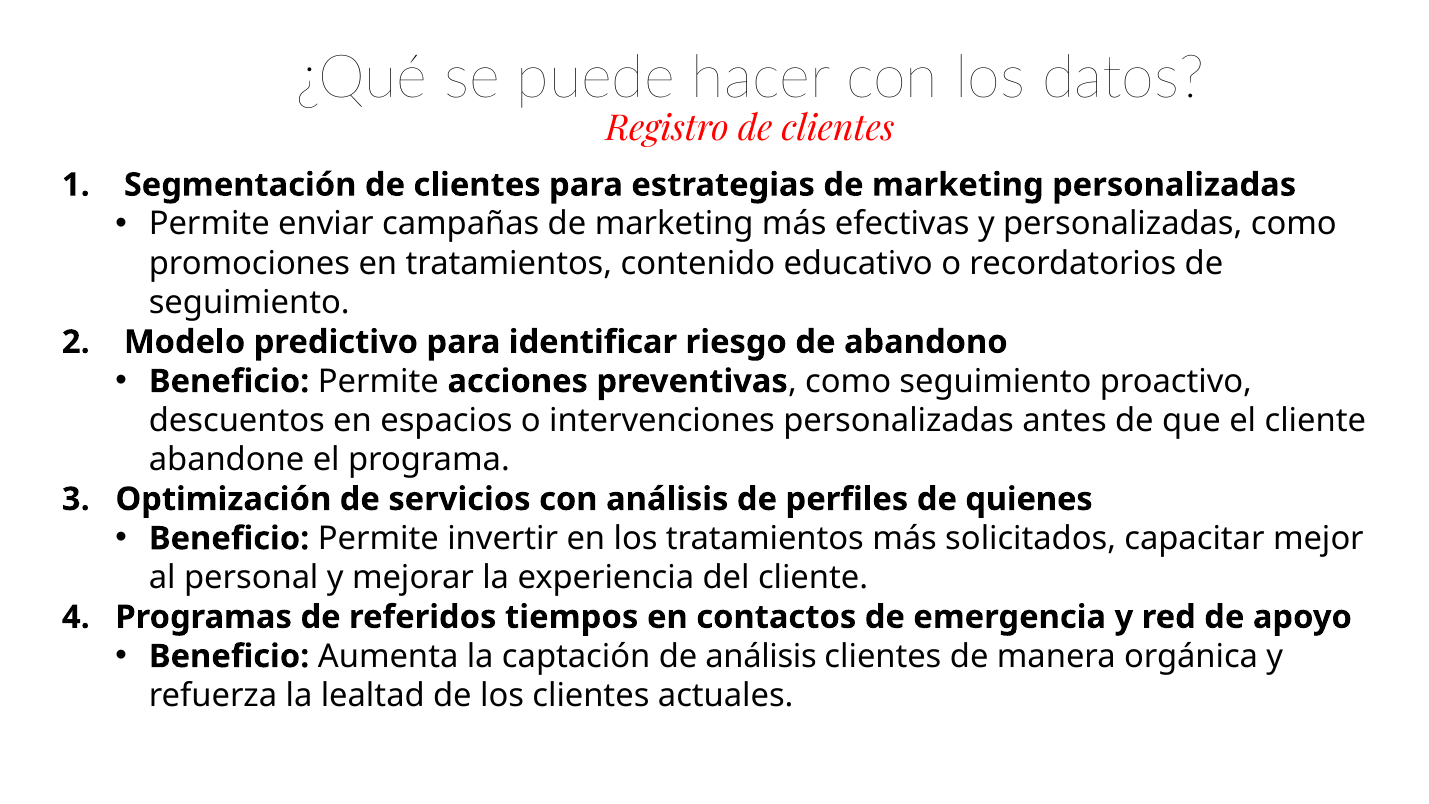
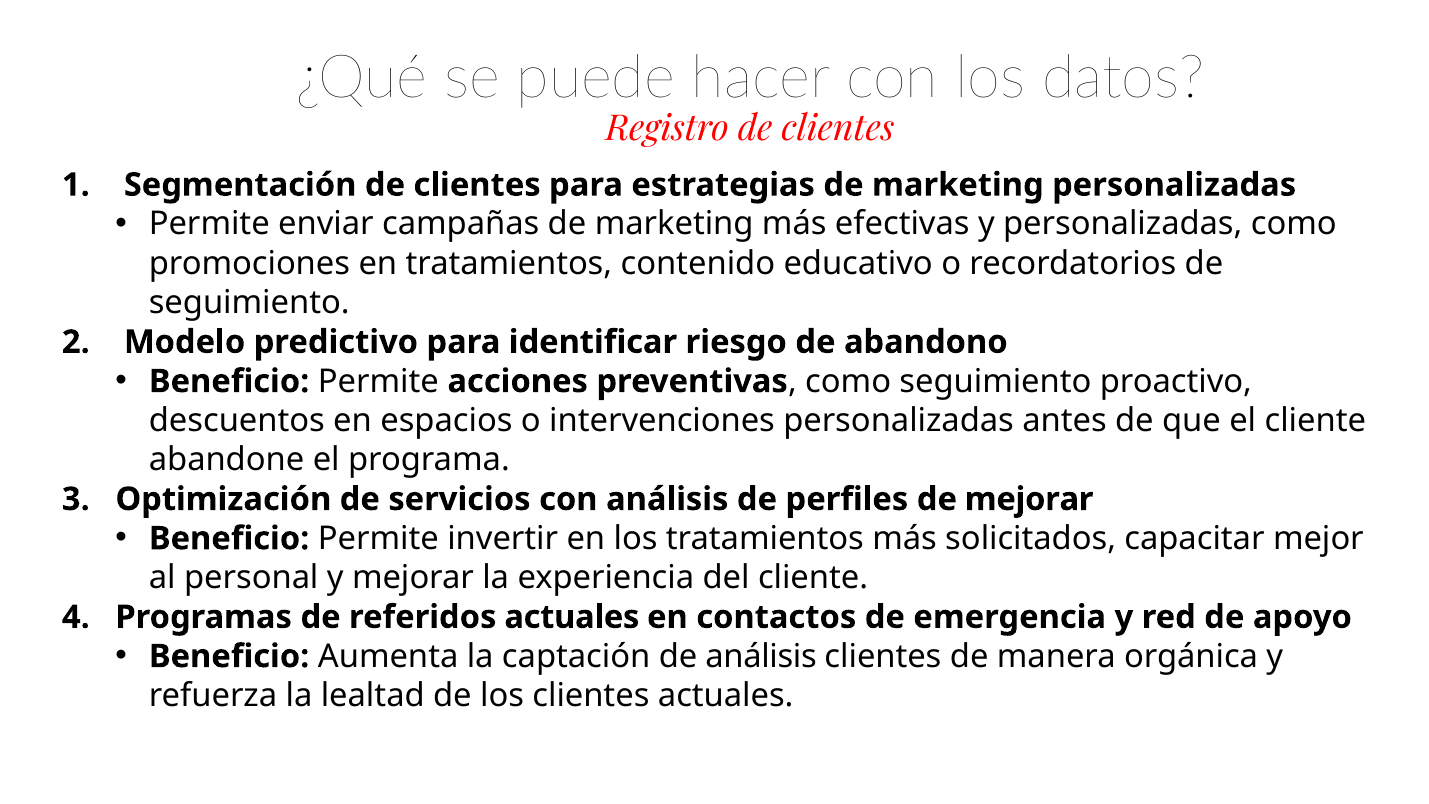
de quienes: quienes -> mejorar
referidos tiempos: tiempos -> actuales
